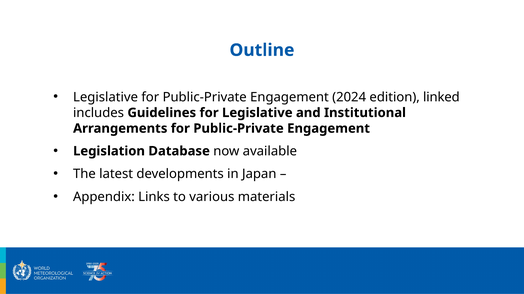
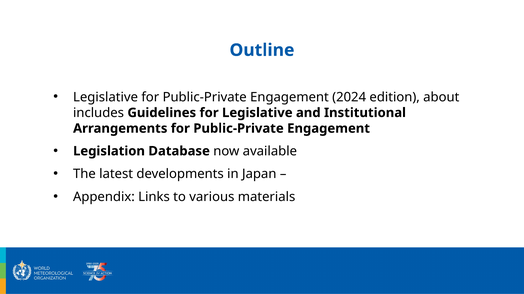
linked: linked -> about
